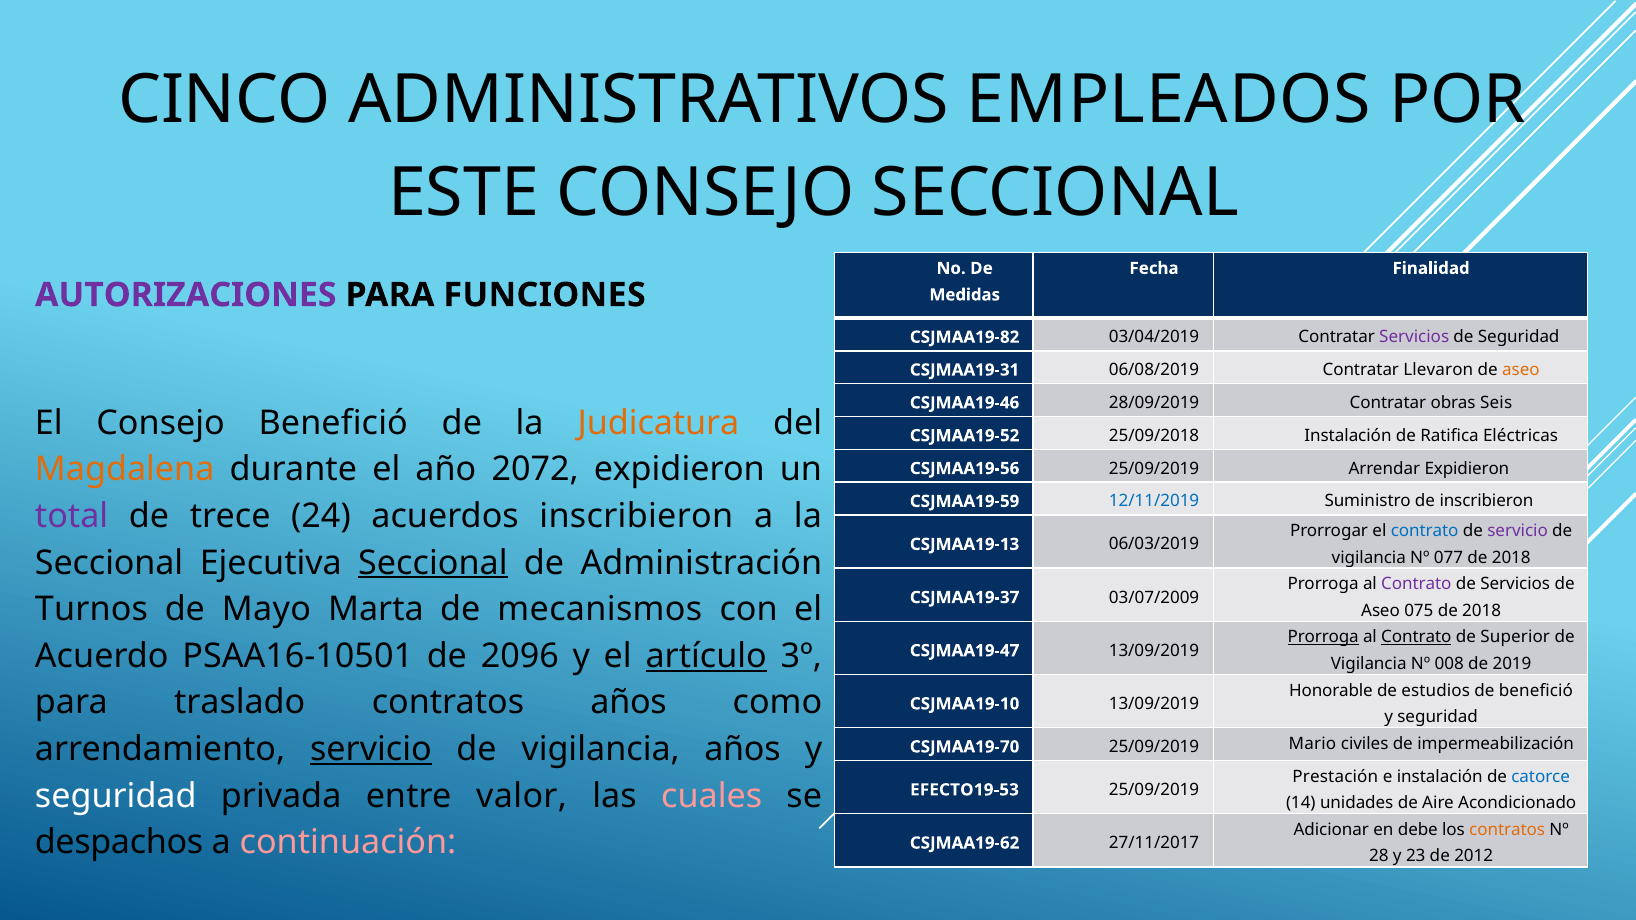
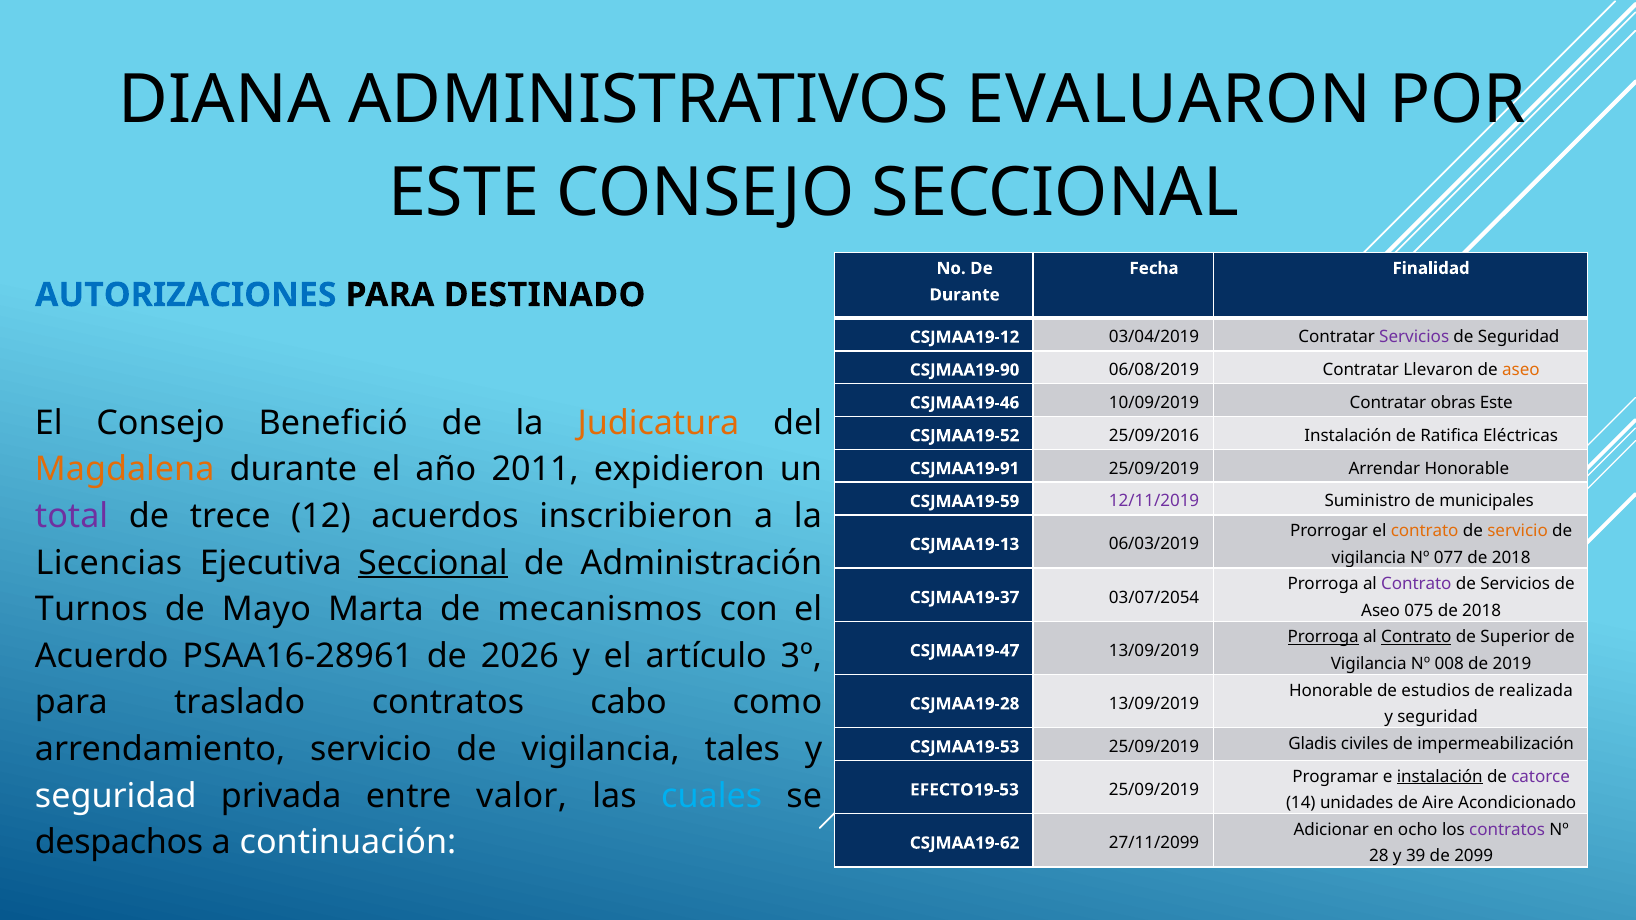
CINCO: CINCO -> DIANA
EMPLEADOS: EMPLEADOS -> EVALUARON
AUTORIZACIONES colour: purple -> blue
FUNCIONES: FUNCIONES -> DESTINADO
Medidas at (965, 295): Medidas -> Durante
CSJMAA19-82: CSJMAA19-82 -> CSJMAA19-12
CSJMAA19-31: CSJMAA19-31 -> CSJMAA19-90
28/09/2019: 28/09/2019 -> 10/09/2019
obras Seis: Seis -> Este
25/09/2018: 25/09/2018 -> 25/09/2016
2072: 2072 -> 2011
CSJMAA19-56: CSJMAA19-56 -> CSJMAA19-91
Arrendar Expidieron: Expidieron -> Honorable
12/11/2019 colour: blue -> purple
de inscribieron: inscribieron -> municipales
24: 24 -> 12
contrato at (1425, 531) colour: blue -> orange
servicio at (1518, 531) colour: purple -> orange
Seccional at (109, 563): Seccional -> Licencias
03/07/2009: 03/07/2009 -> 03/07/2054
PSAA16-10501: PSAA16-10501 -> PSAA16-28961
2096: 2096 -> 2026
artículo underline: present -> none
de benefició: benefició -> realizada
contratos años: años -> cabo
CSJMAA19-10: CSJMAA19-10 -> CSJMAA19-28
servicio at (371, 749) underline: present -> none
vigilancia años: años -> tales
CSJMAA19-70: CSJMAA19-70 -> CSJMAA19-53
Mario: Mario -> Gladis
Prestación: Prestación -> Programar
instalación at (1440, 777) underline: none -> present
catorce colour: blue -> purple
cuales colour: pink -> light blue
debe: debe -> ocho
contratos at (1507, 830) colour: orange -> purple
continuación colour: pink -> white
27/11/2017: 27/11/2017 -> 27/11/2099
23: 23 -> 39
2012: 2012 -> 2099
